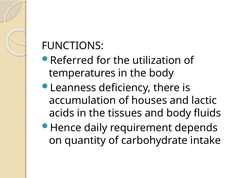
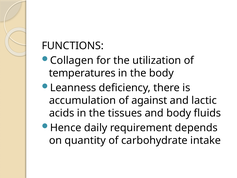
Referred: Referred -> Collagen
houses: houses -> against
